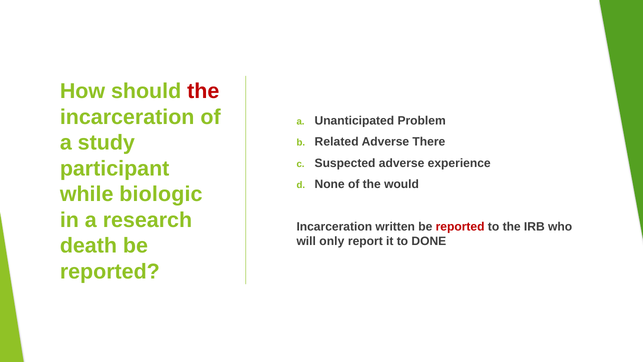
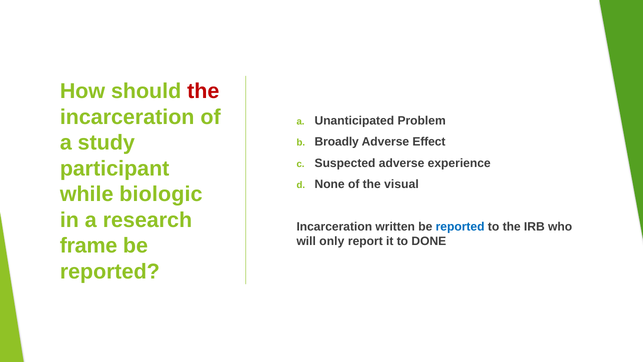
Related: Related -> Broadly
There: There -> Effect
would: would -> visual
reported at (460, 226) colour: red -> blue
death: death -> frame
